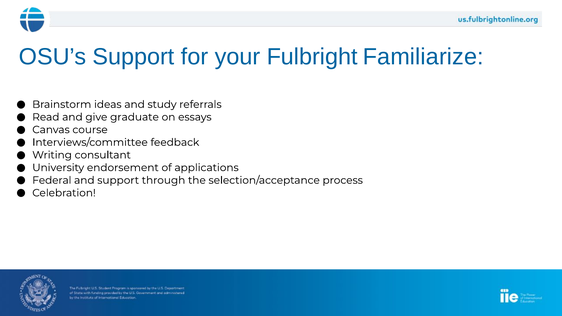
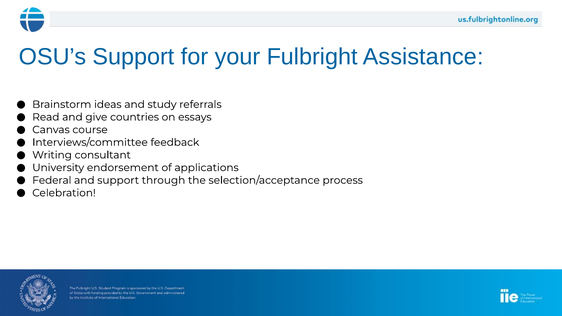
Familiarize: Familiarize -> Assistance
graduate: graduate -> countries
